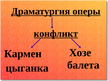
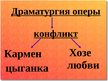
балета: балета -> любви
